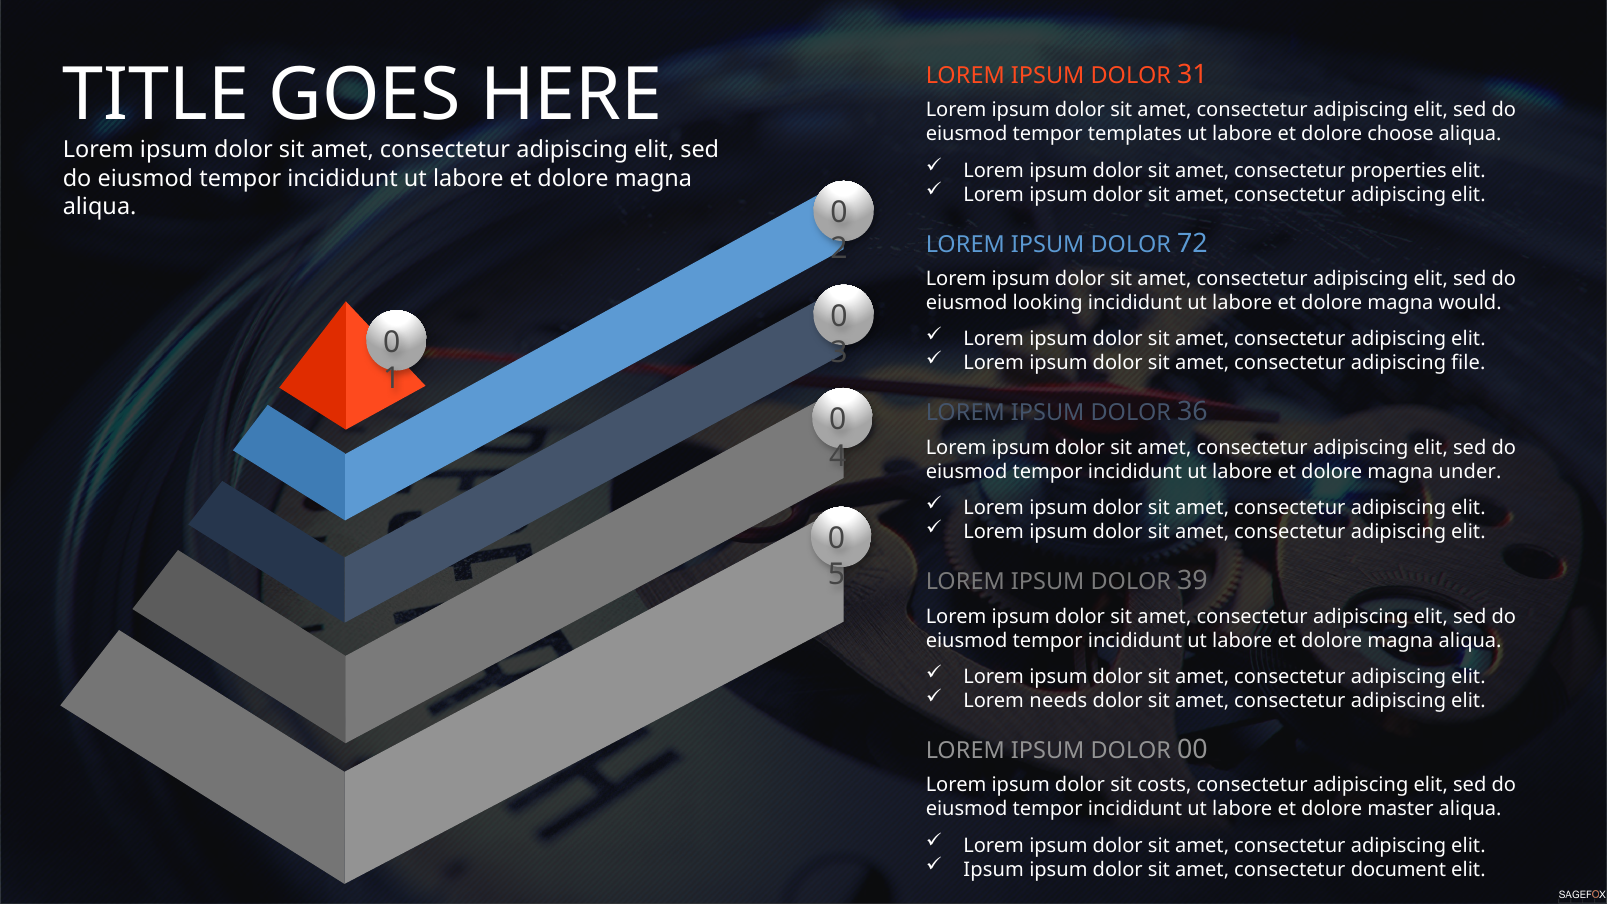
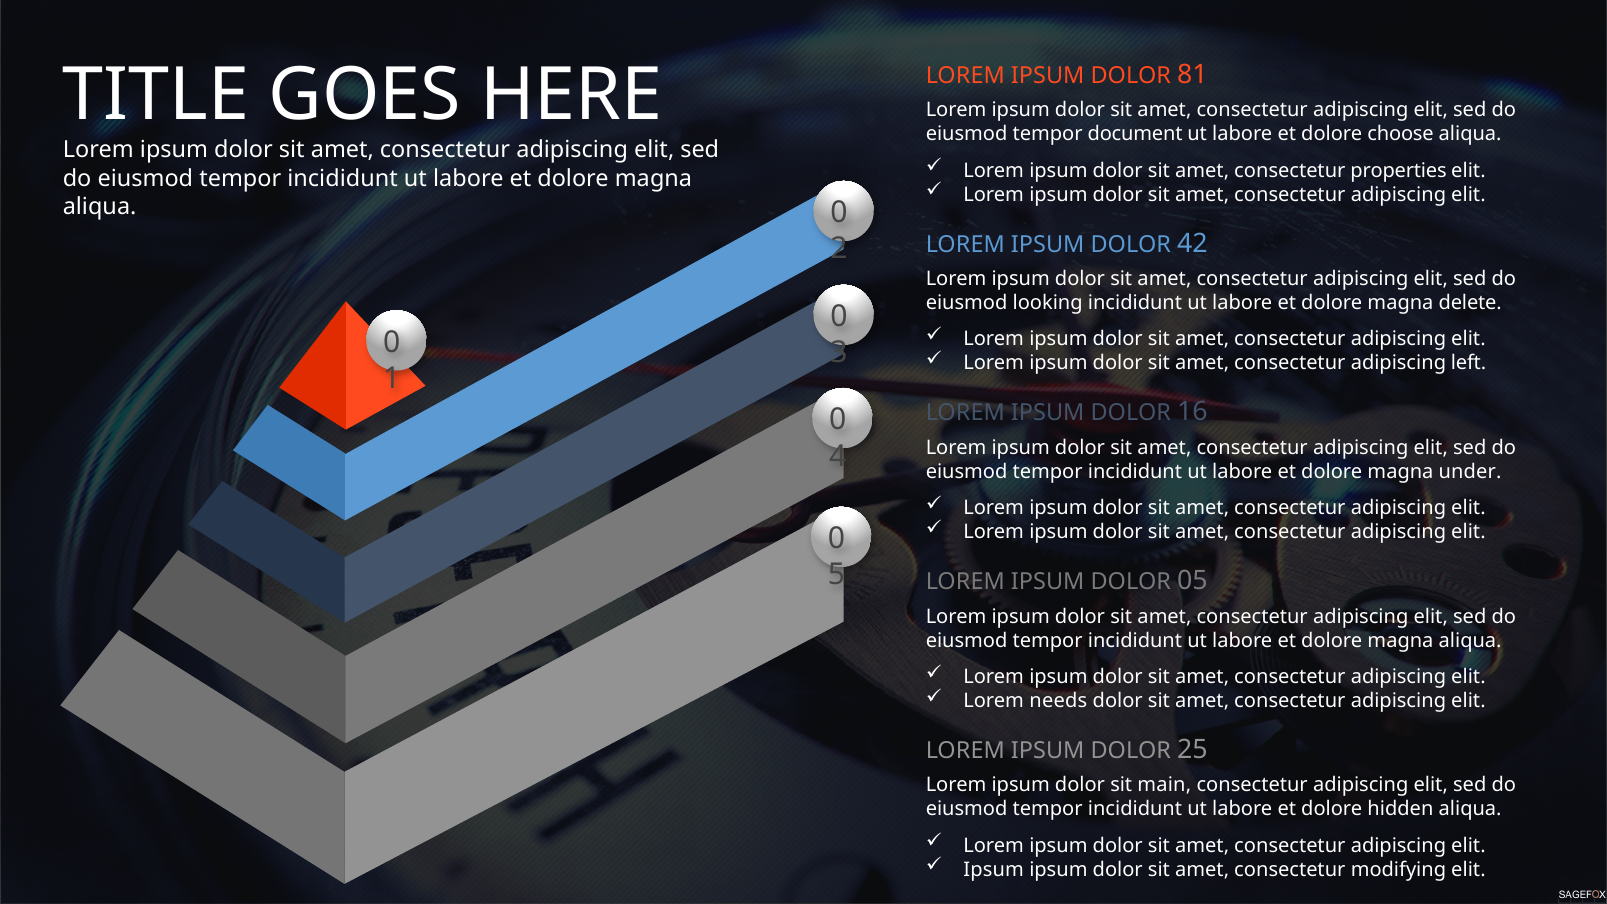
31: 31 -> 81
templates: templates -> document
72: 72 -> 42
would: would -> delete
file: file -> left
36: 36 -> 16
39: 39 -> 05
00: 00 -> 25
costs: costs -> main
master: master -> hidden
document: document -> modifying
